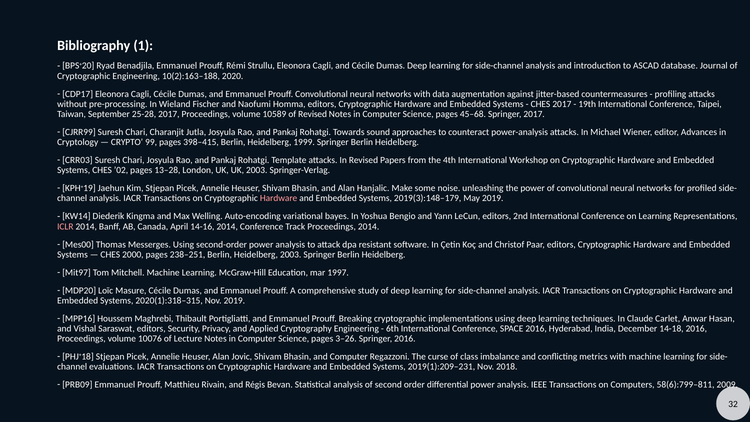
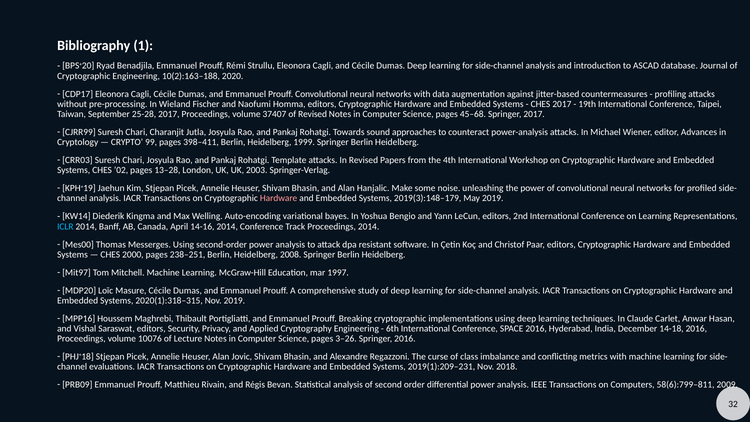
10589: 10589 -> 37407
398–415: 398–415 -> 398–411
ICLR colour: pink -> light blue
Heidelberg 2003: 2003 -> 2008
and Computer: Computer -> Alexandre
